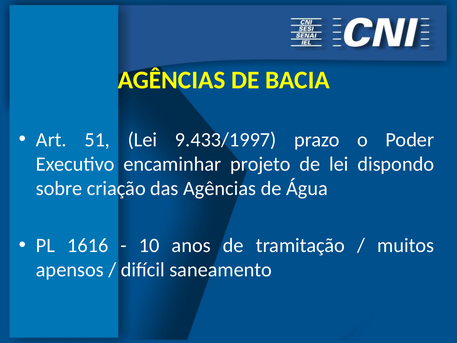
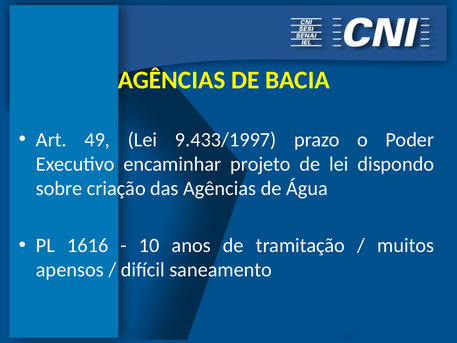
51: 51 -> 49
